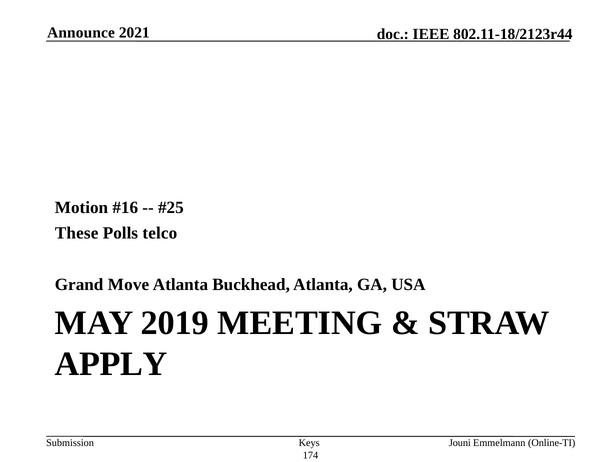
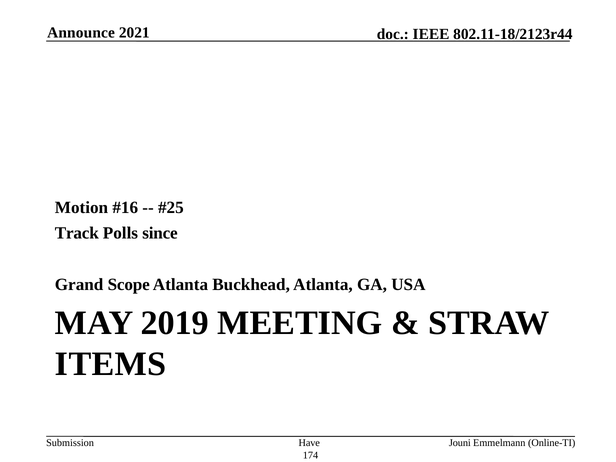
These: These -> Track
telco: telco -> since
Move: Move -> Scope
APPLY: APPLY -> ITEMS
Keys: Keys -> Have
